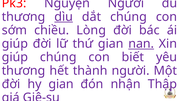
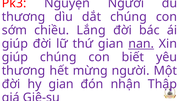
dìu underline: present -> none
Lòng: Lòng -> Lắng
thành: thành -> mừng
